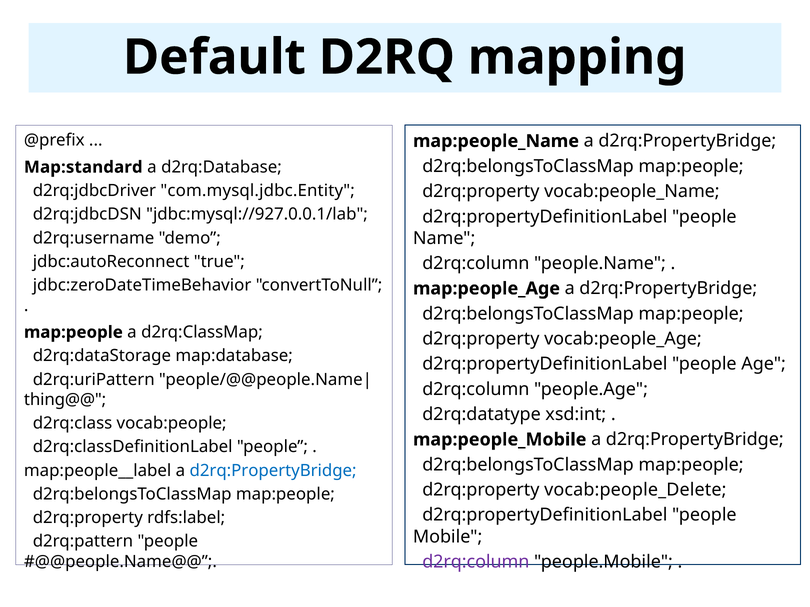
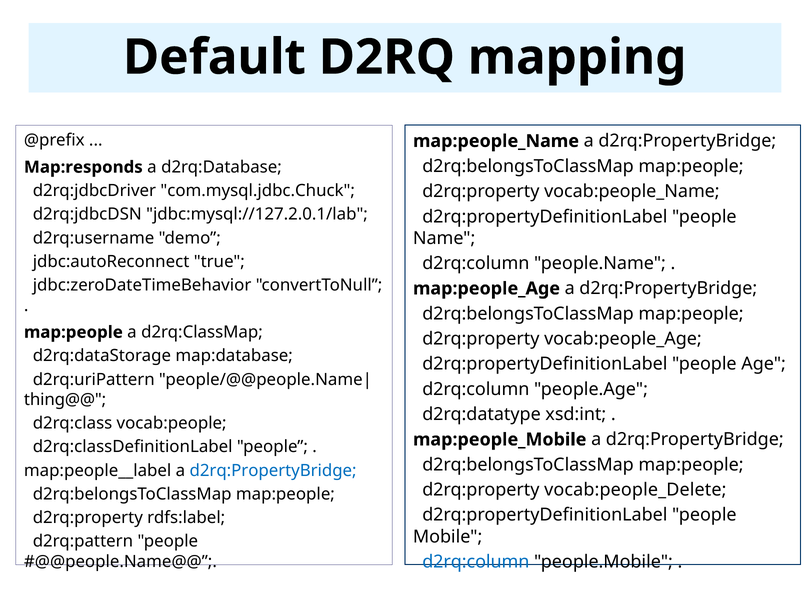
Map:standard: Map:standard -> Map:responds
com.mysql.jdbc.Entity: com.mysql.jdbc.Entity -> com.mysql.jdbc.Chuck
jdbc:mysql://927.0.0.1/lab: jdbc:mysql://927.0.0.1/lab -> jdbc:mysql://127.2.0.1/lab
d2rq:column at (476, 562) colour: purple -> blue
